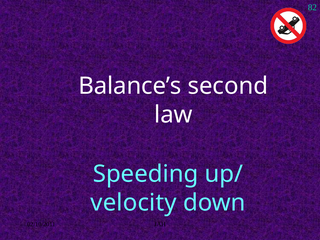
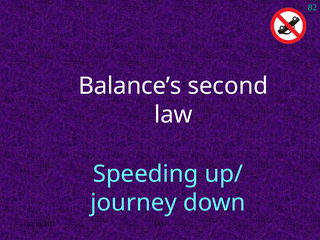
velocity: velocity -> journey
